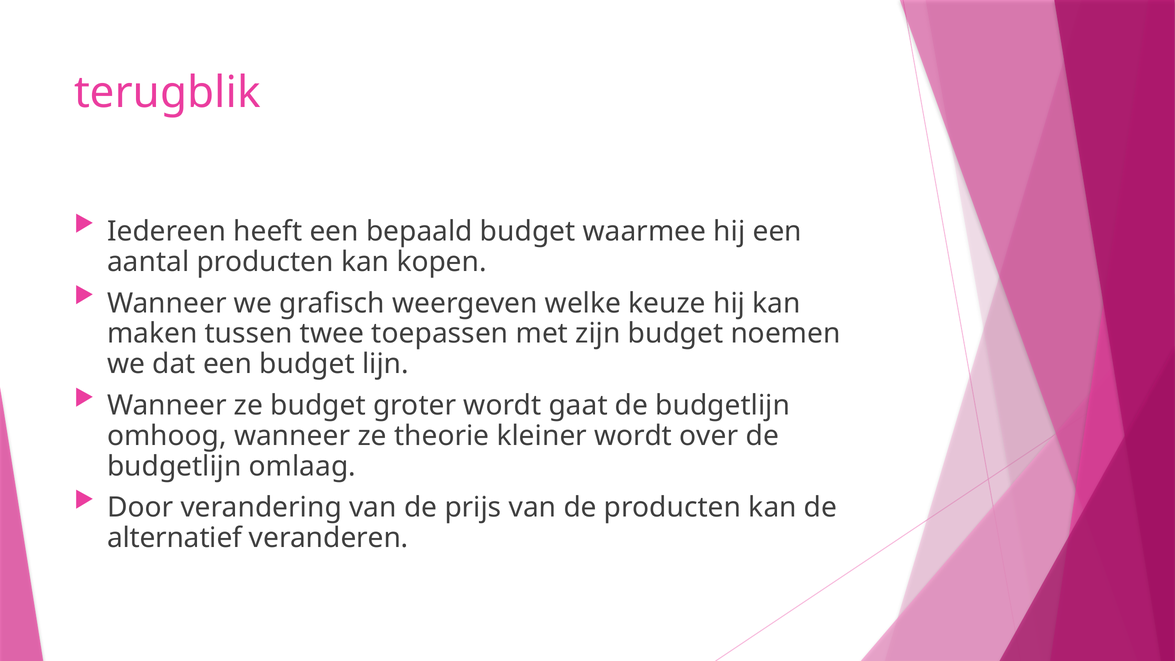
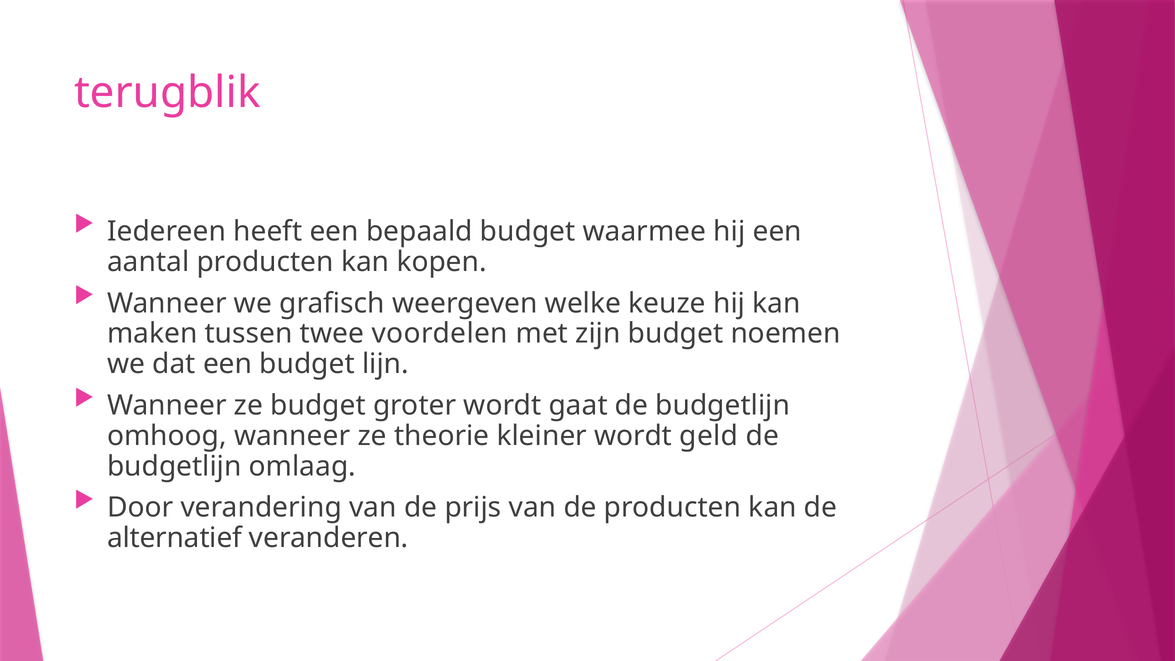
toepassen: toepassen -> voordelen
over: over -> geld
